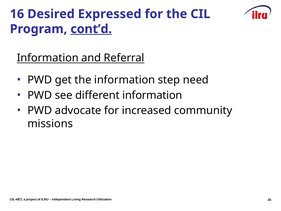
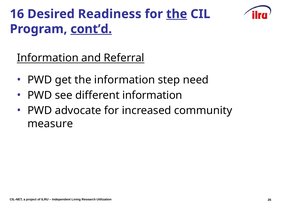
Expressed: Expressed -> Readiness
the at (177, 14) underline: none -> present
missions: missions -> measure
